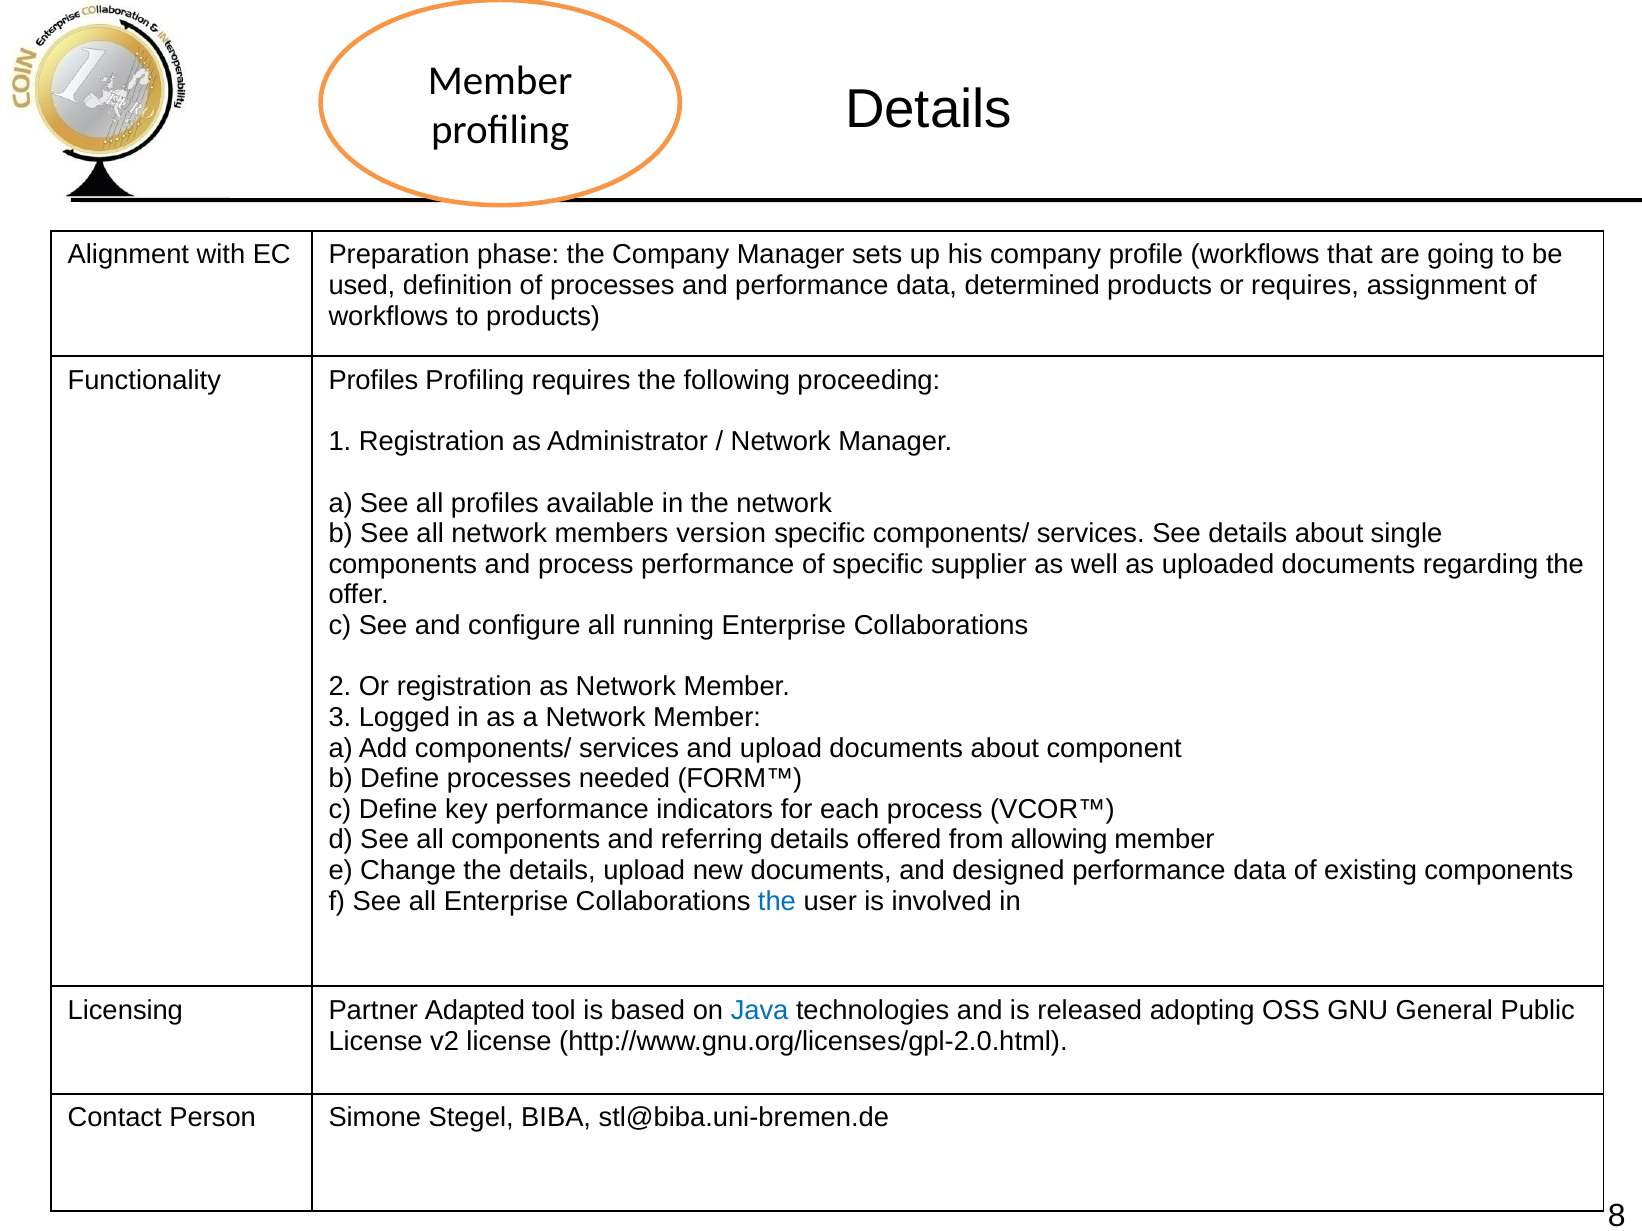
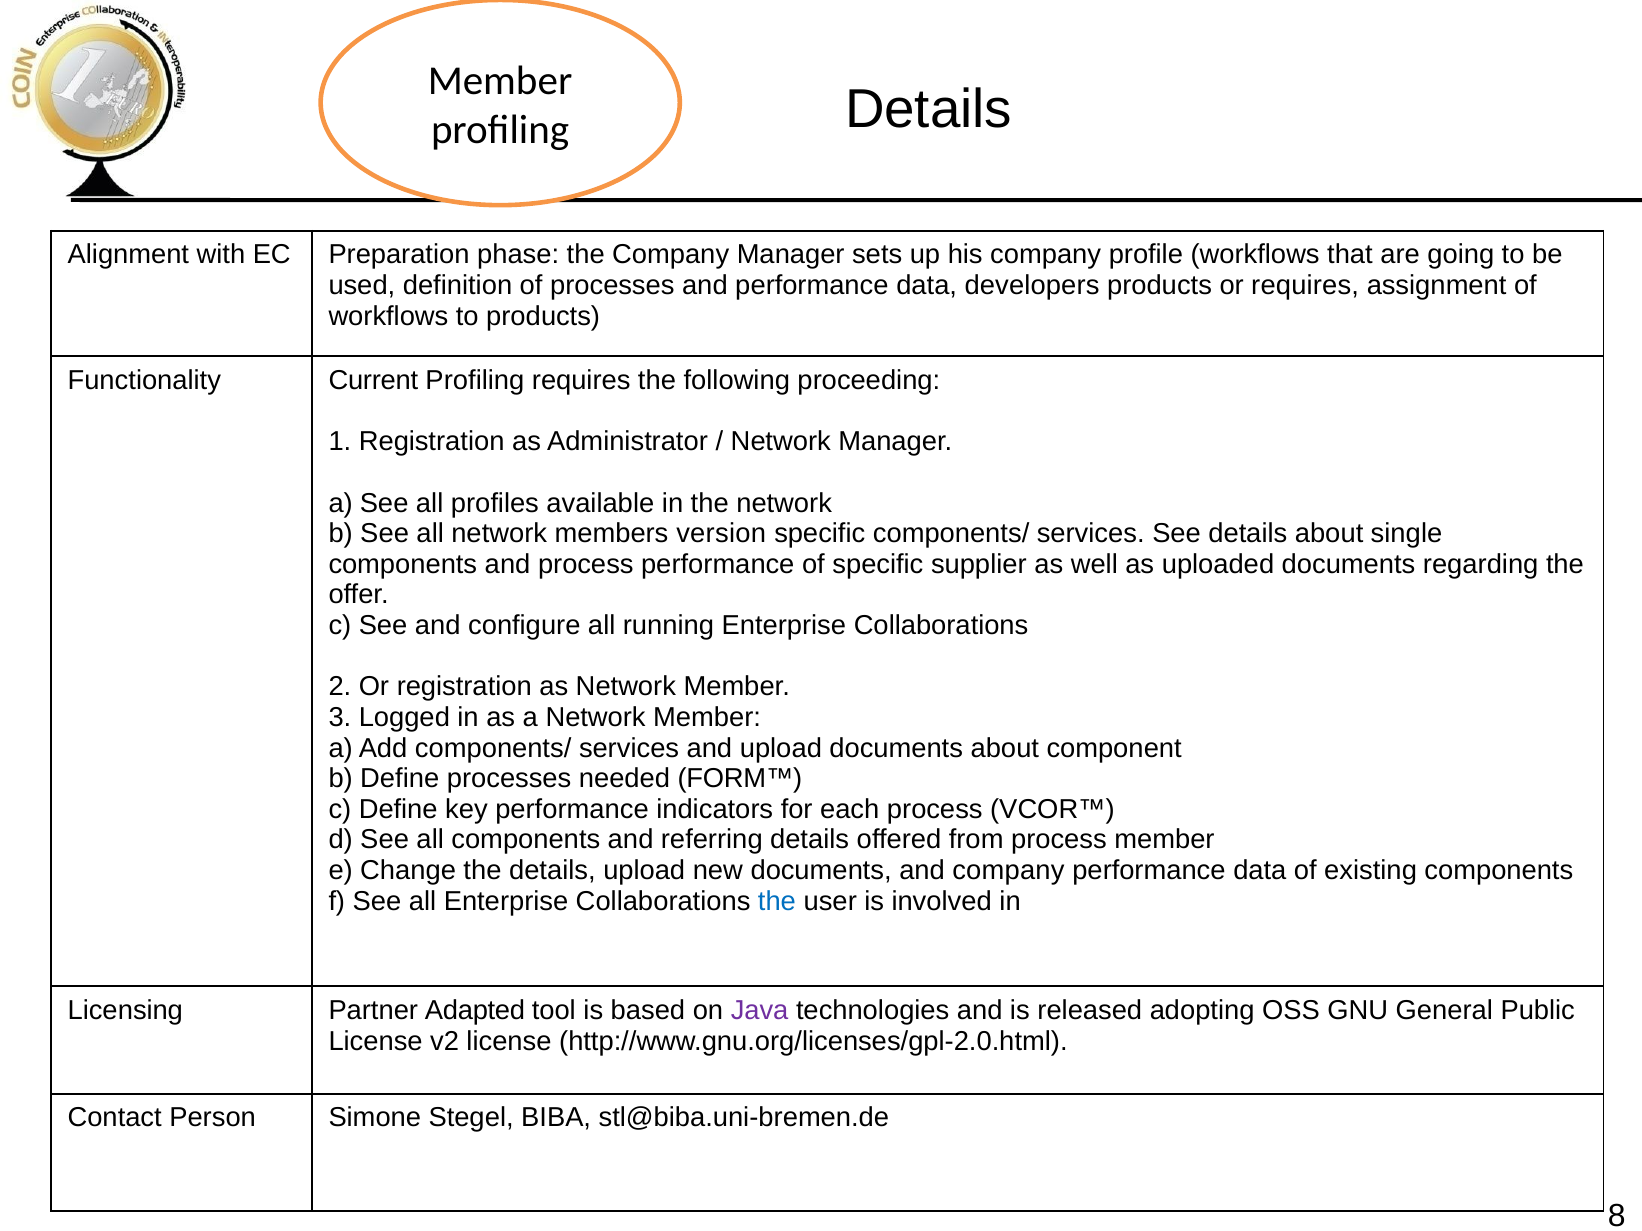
determined: determined -> developers
Functionality Profiles: Profiles -> Current
from allowing: allowing -> process
and designed: designed -> company
Java colour: blue -> purple
